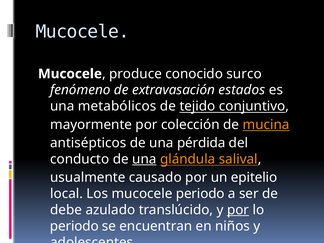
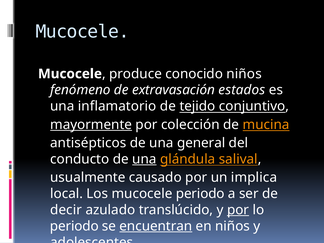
conocido surco: surco -> niños
metabólicos: metabólicos -> inflamatorio
mayormente underline: none -> present
pérdida: pérdida -> general
epitelio: epitelio -> implica
debe: debe -> decir
encuentran underline: none -> present
